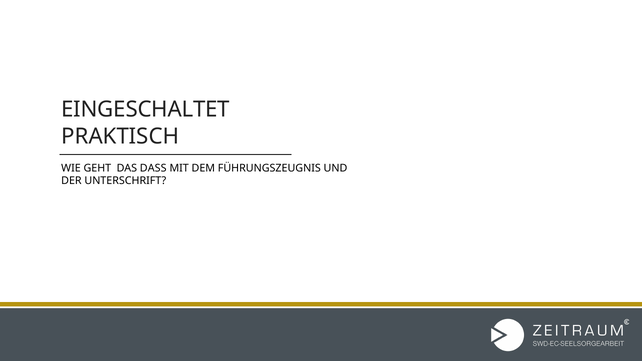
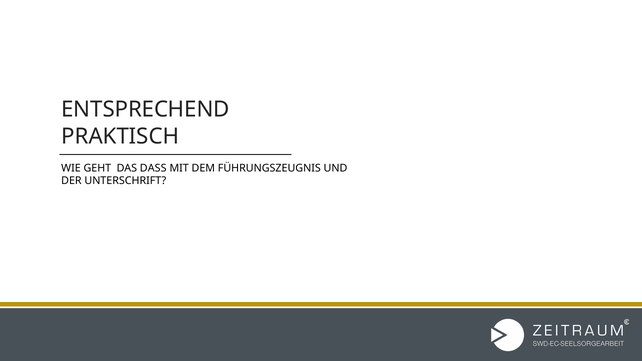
EINGESCHALTET: EINGESCHALTET -> ENTSPRECHEND
